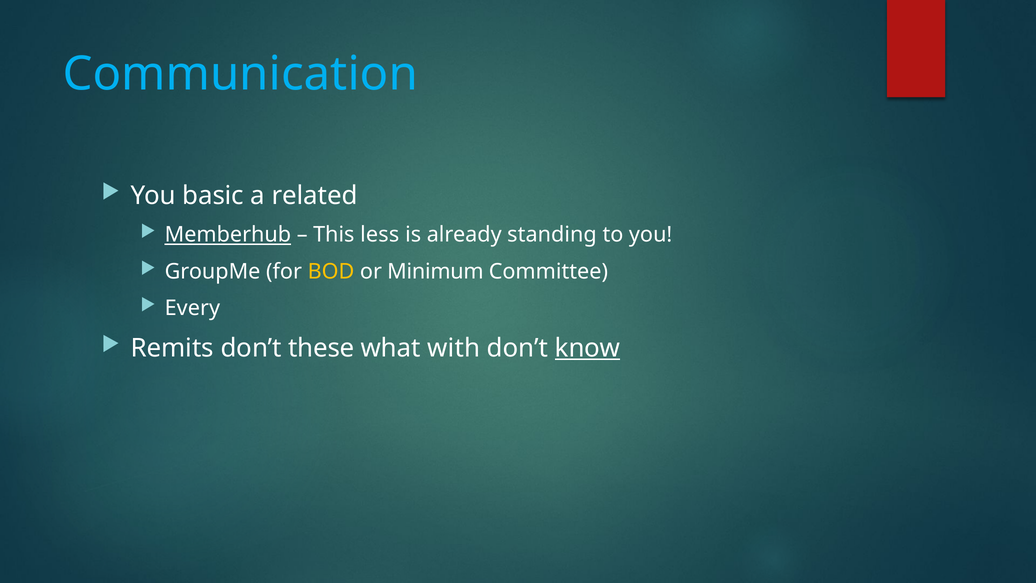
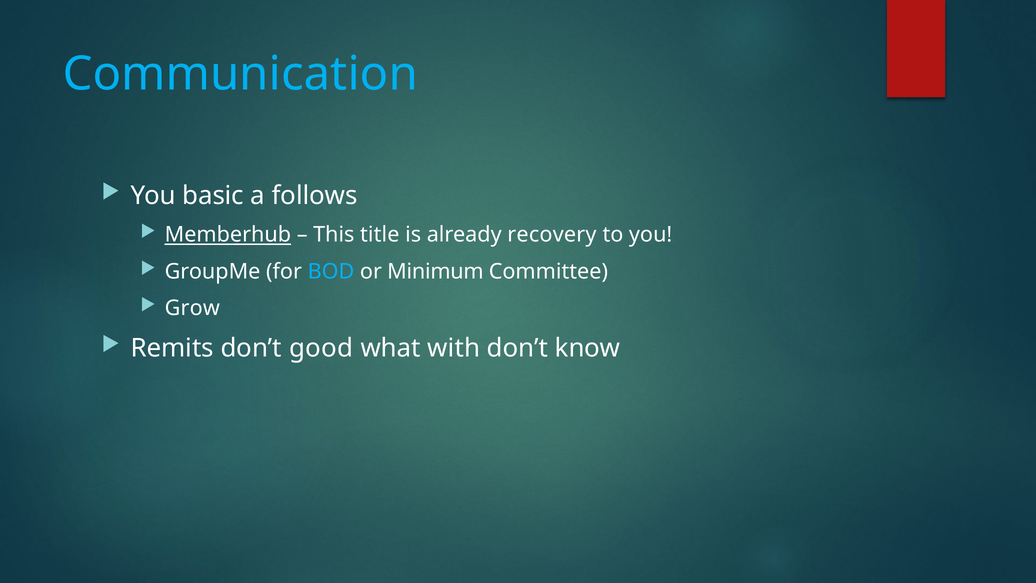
related: related -> follows
less: less -> title
standing: standing -> recovery
BOD colour: yellow -> light blue
Every: Every -> Grow
these: these -> good
know underline: present -> none
